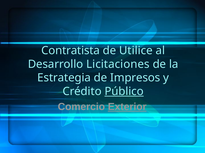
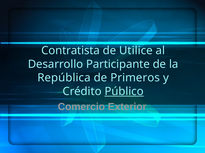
Licitaciones: Licitaciones -> Participante
Estrategia: Estrategia -> República
Impresos: Impresos -> Primeros
Exterior underline: present -> none
